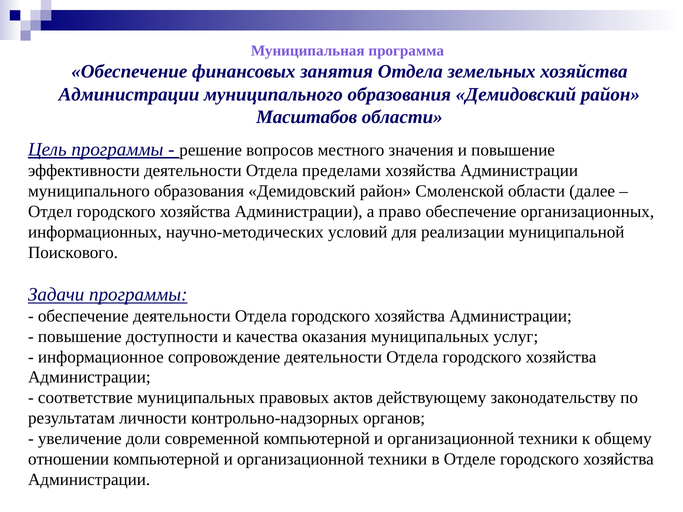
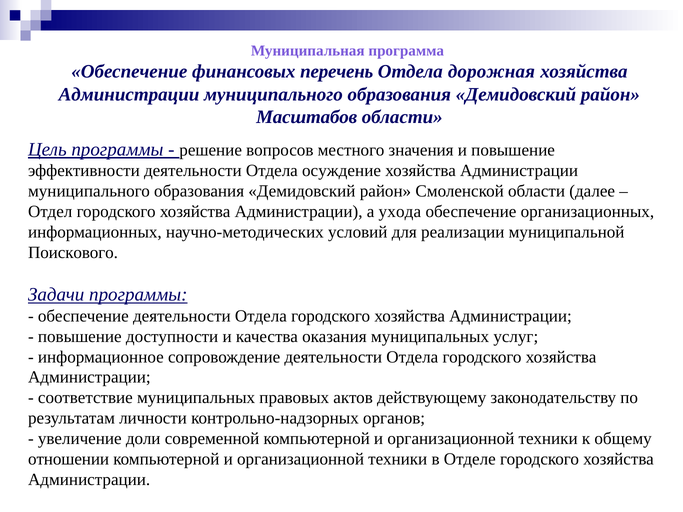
занятия: занятия -> перечень
земельных: земельных -> дорожная
пределами: пределами -> осуждение
право: право -> ухода
